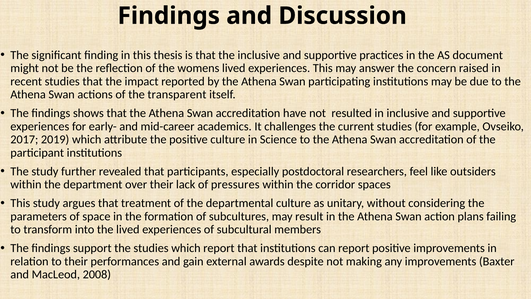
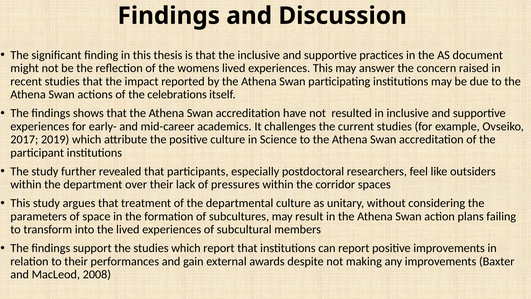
transparent: transparent -> celebrations
